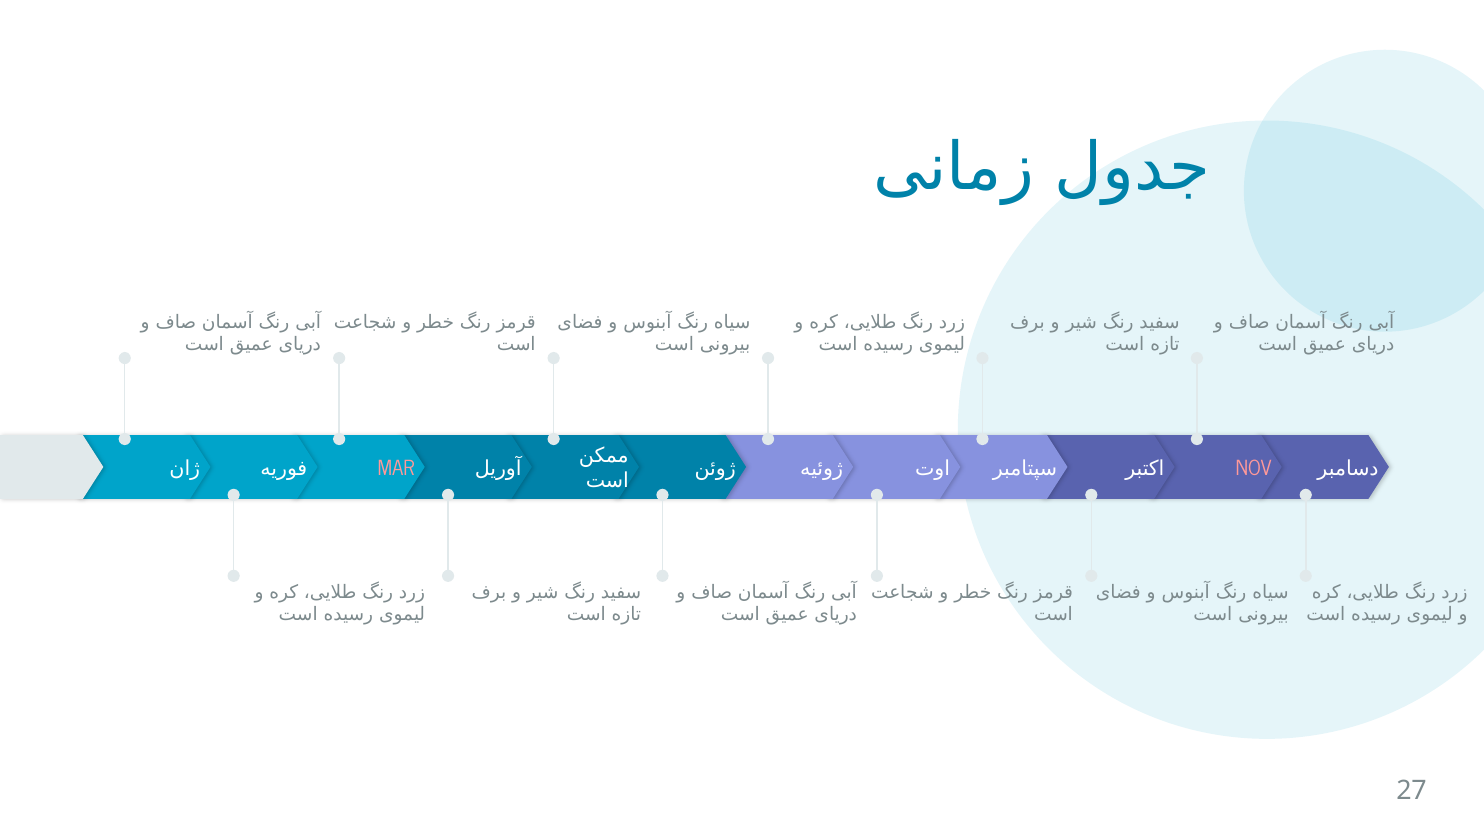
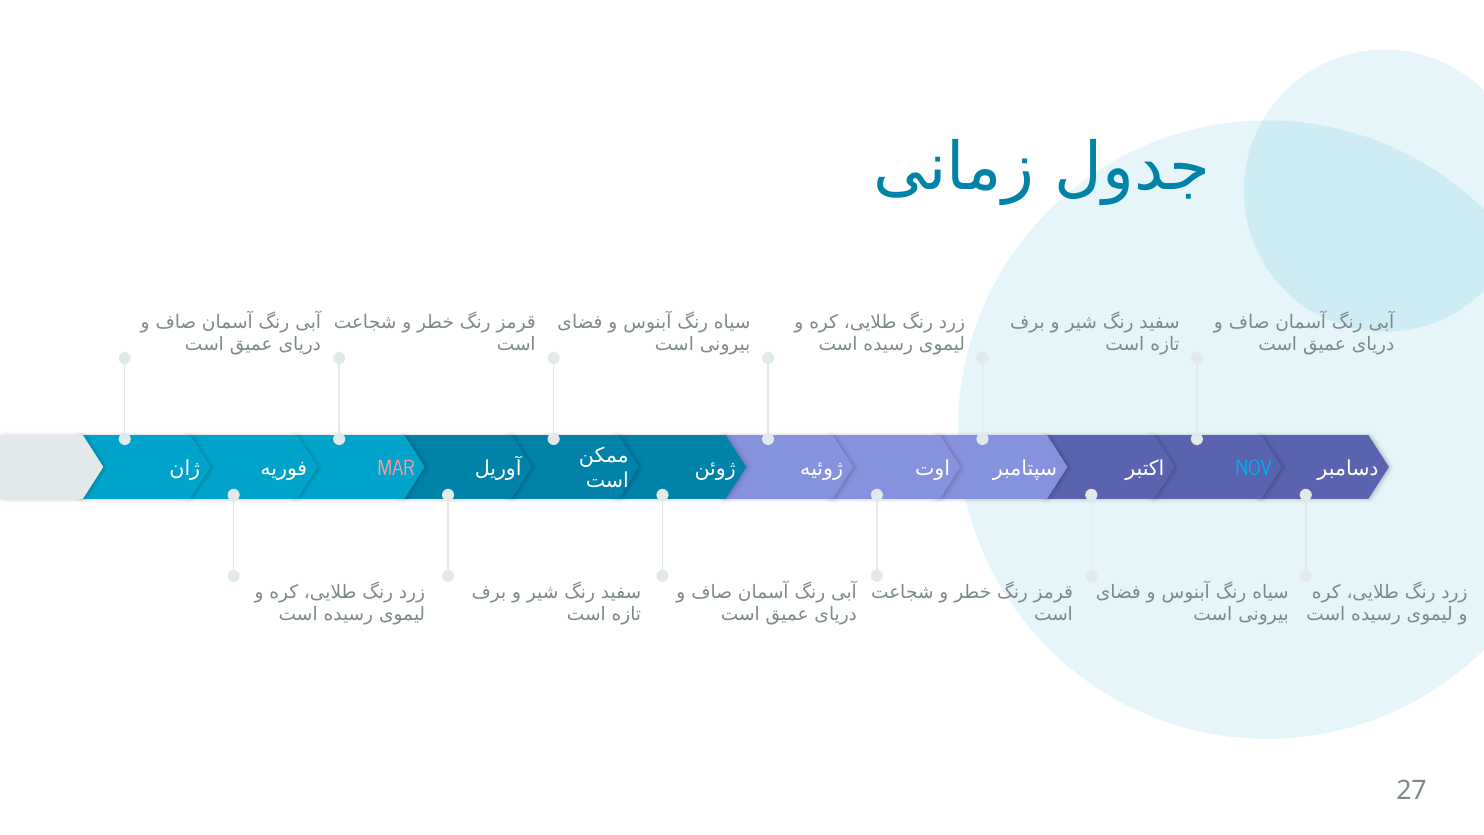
NOV colour: pink -> light blue
